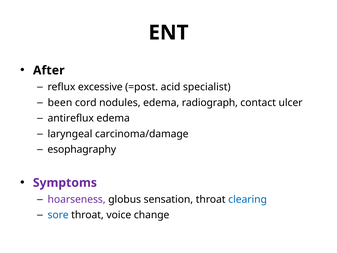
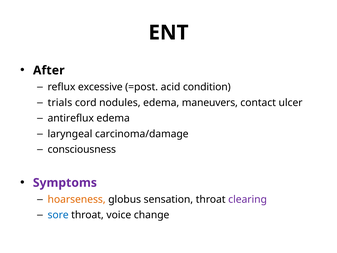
specialist: specialist -> condition
been: been -> trials
radiograph: radiograph -> maneuvers
esophagraphy: esophagraphy -> consciousness
hoarseness colour: purple -> orange
clearing colour: blue -> purple
